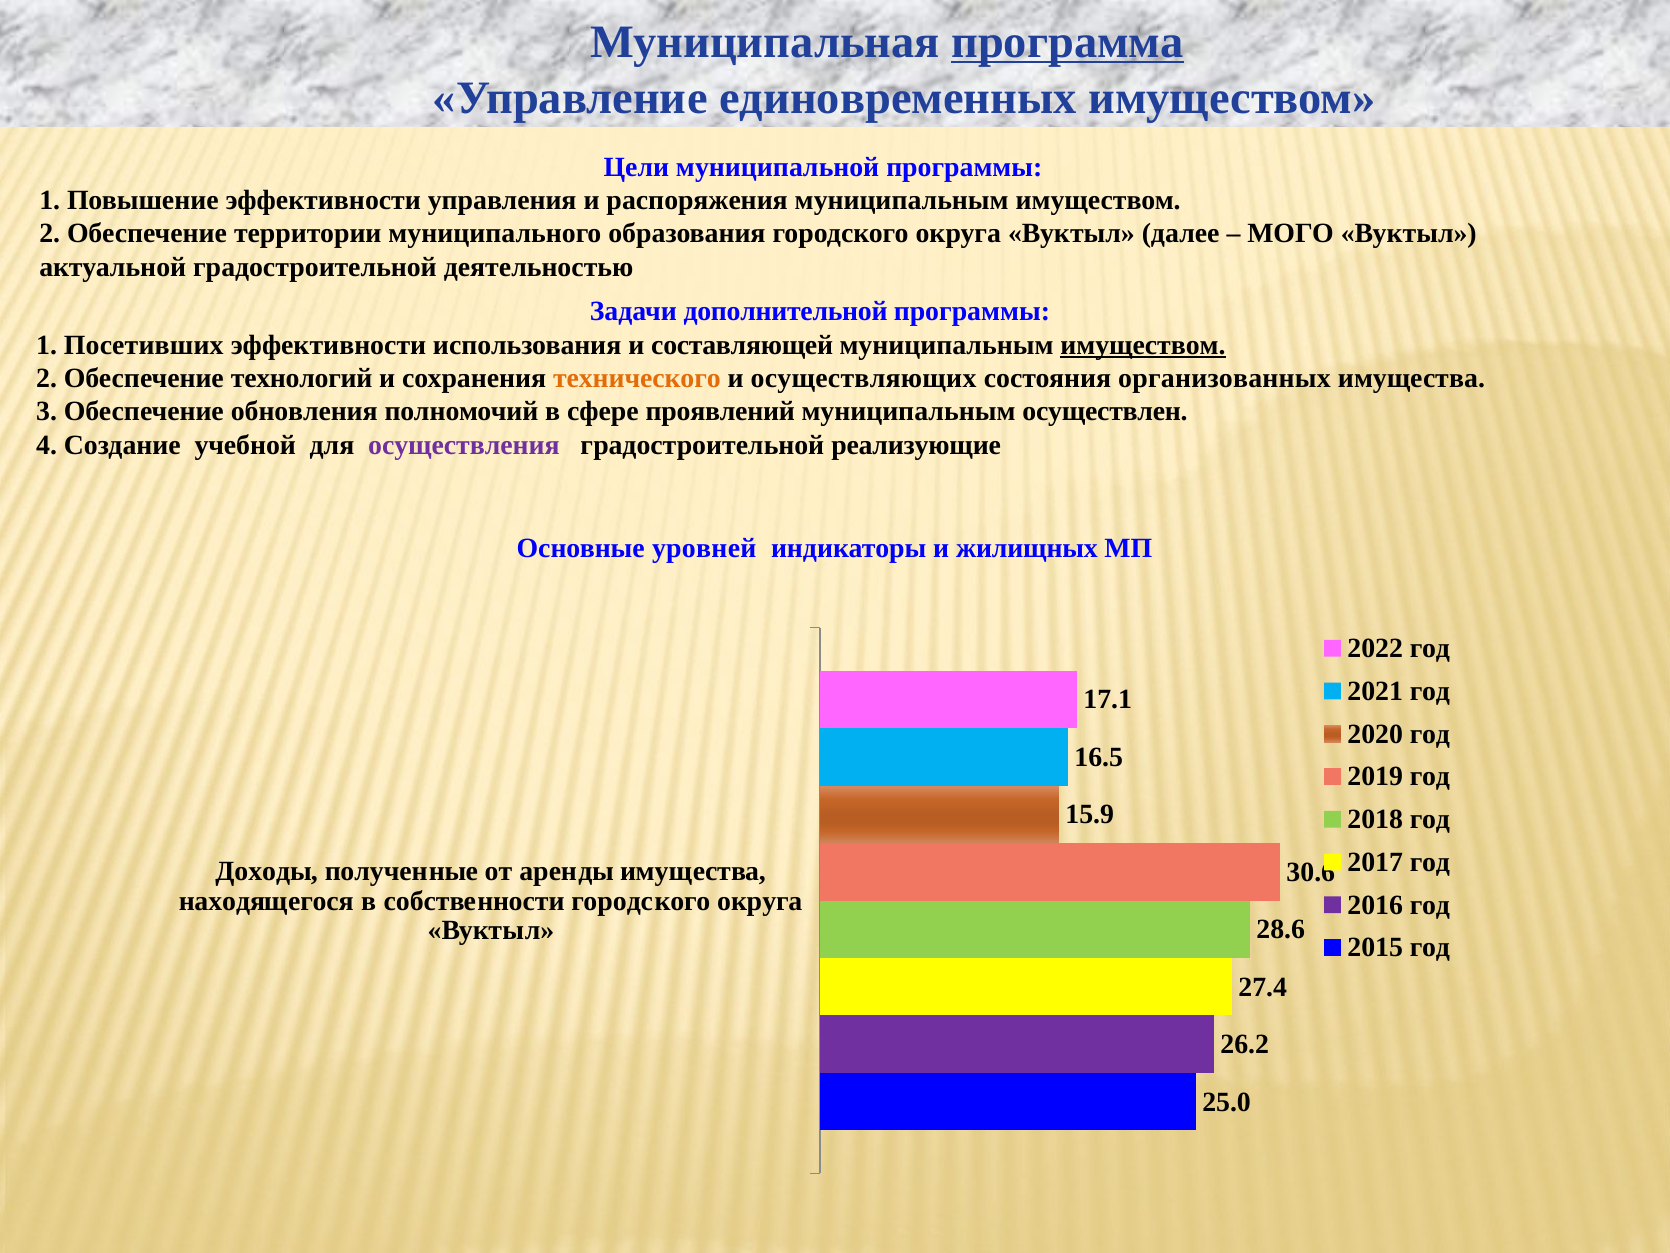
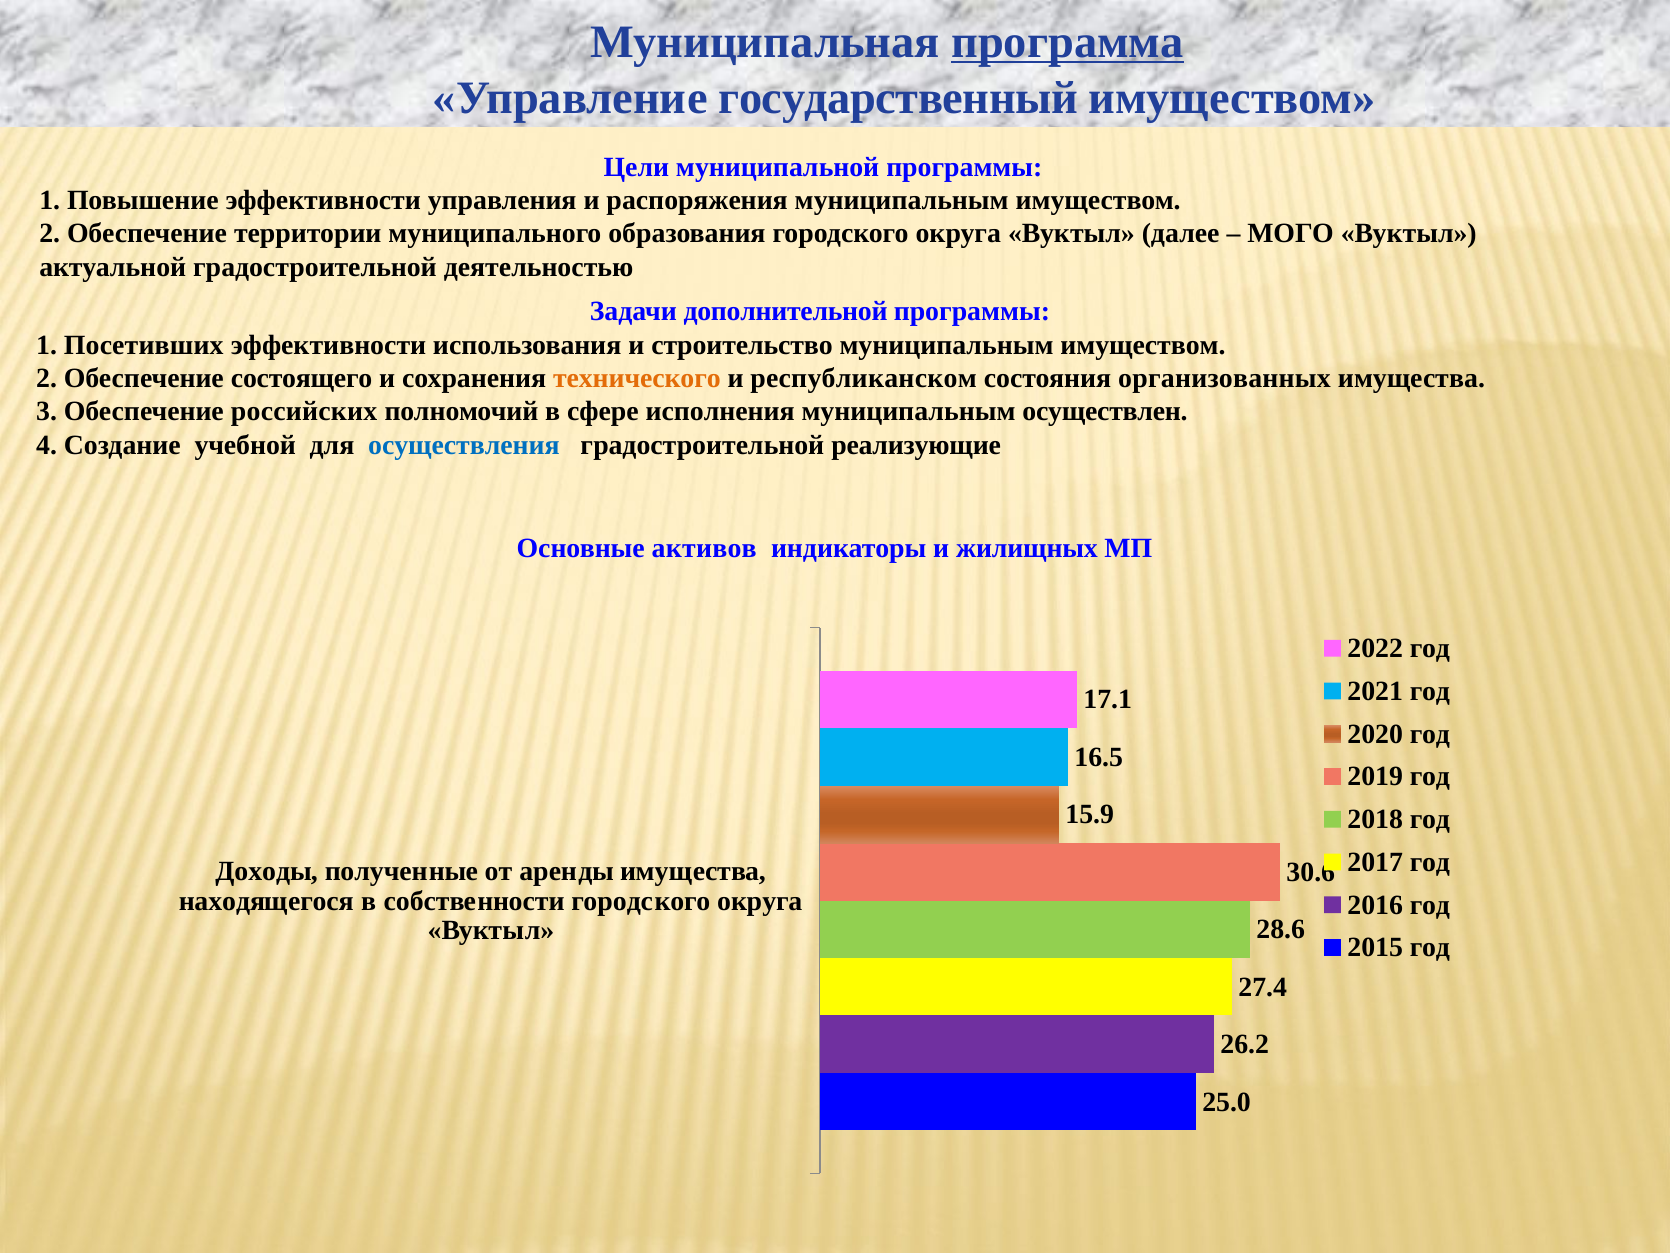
единовременных: единовременных -> государственный
составляющей: составляющей -> строительство
имуществом at (1143, 345) underline: present -> none
технологий: технологий -> состоящего
осуществляющих: осуществляющих -> республиканском
обновления: обновления -> российских
проявлений: проявлений -> исполнения
осуществления colour: purple -> blue
уровней: уровней -> активов
